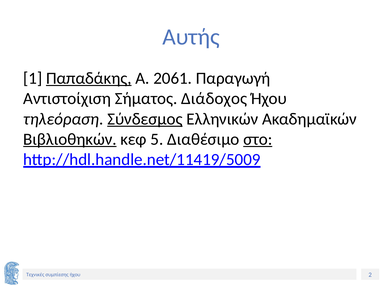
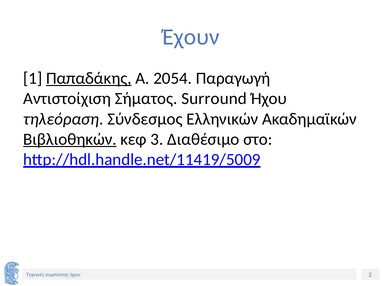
Αυτής: Αυτής -> Έχουν
2061: 2061 -> 2054
Διάδοχος: Διάδοχος -> Surround
Σύνδεσμος underline: present -> none
5: 5 -> 3
στο underline: present -> none
